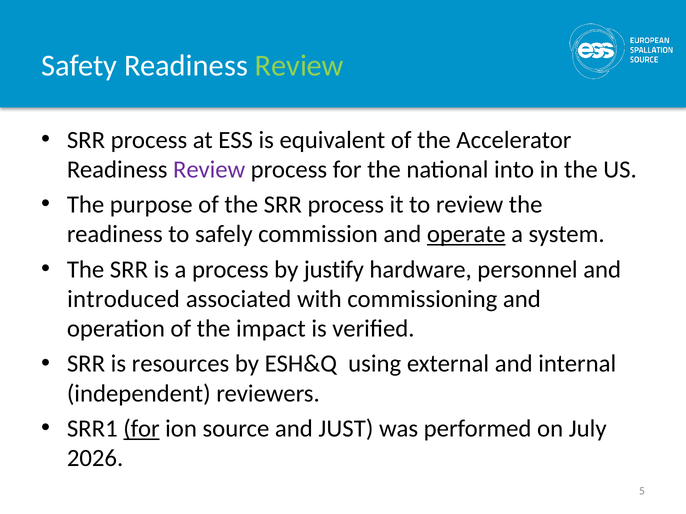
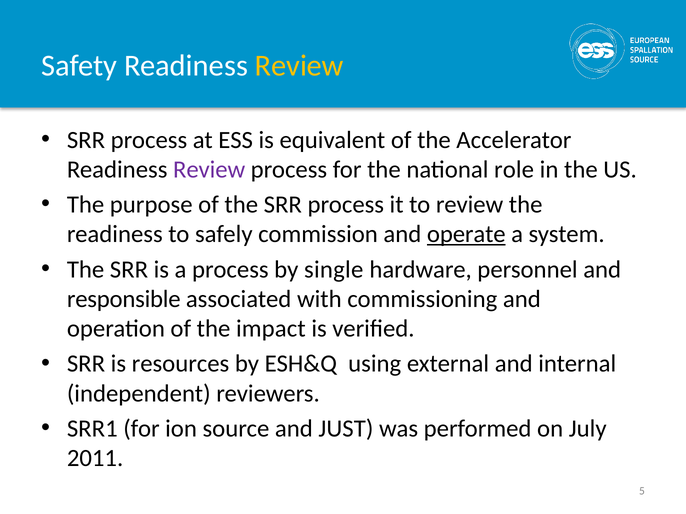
Review at (299, 66) colour: light green -> yellow
into: into -> role
justify: justify -> single
introduced: introduced -> responsible
for at (141, 429) underline: present -> none
2026: 2026 -> 2011
